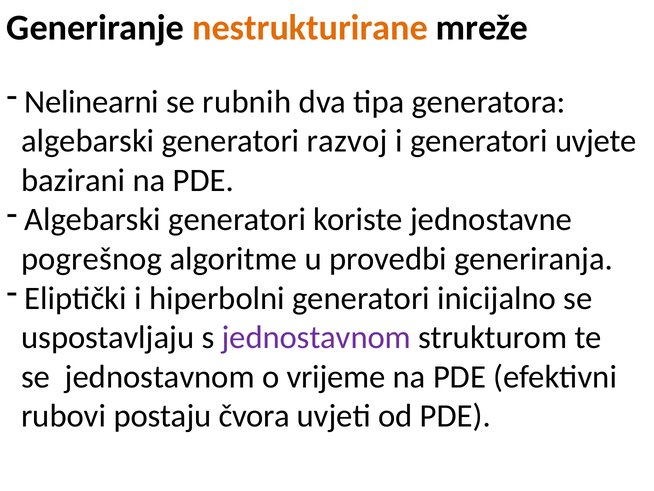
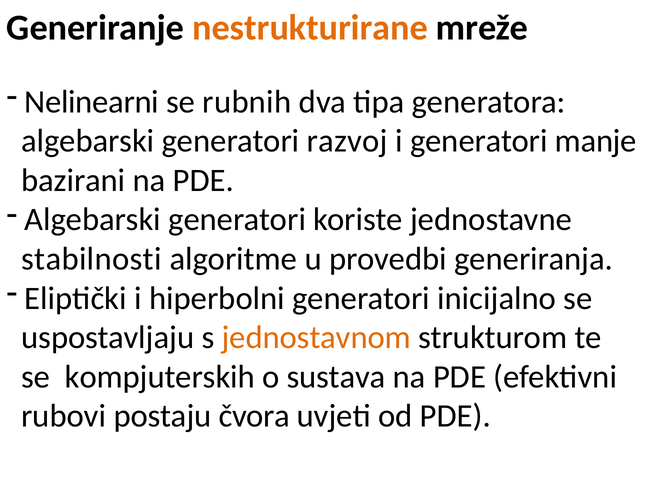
uvjete: uvjete -> manje
pogrešnog: pogrešnog -> stabilnosti
jednostavnom at (316, 337) colour: purple -> orange
se jednostavnom: jednostavnom -> kompjuterskih
vrijeme: vrijeme -> sustava
